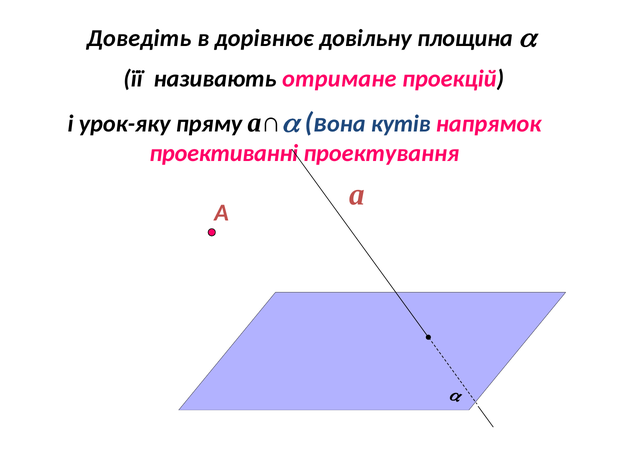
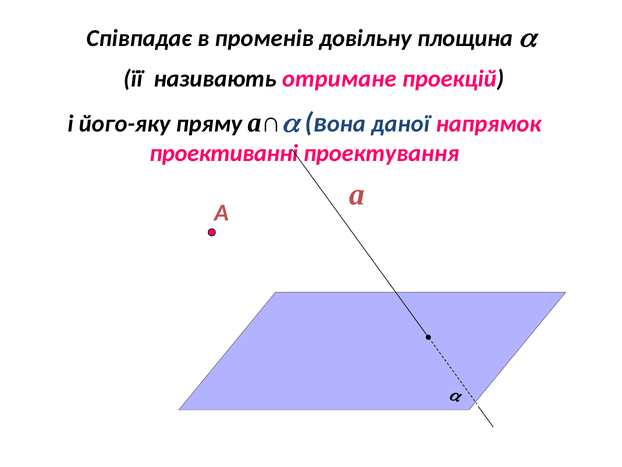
Доведіть: Доведіть -> Співпадає
дорівнює: дорівнює -> променів
кутів: кутів -> даної
урок-яку: урок-яку -> його-яку
